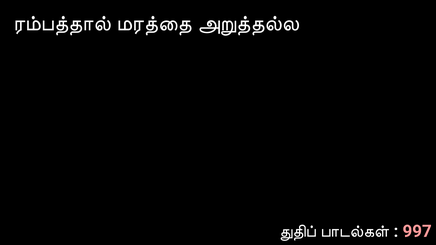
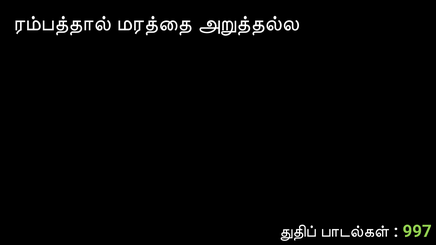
997 colour: pink -> light green
